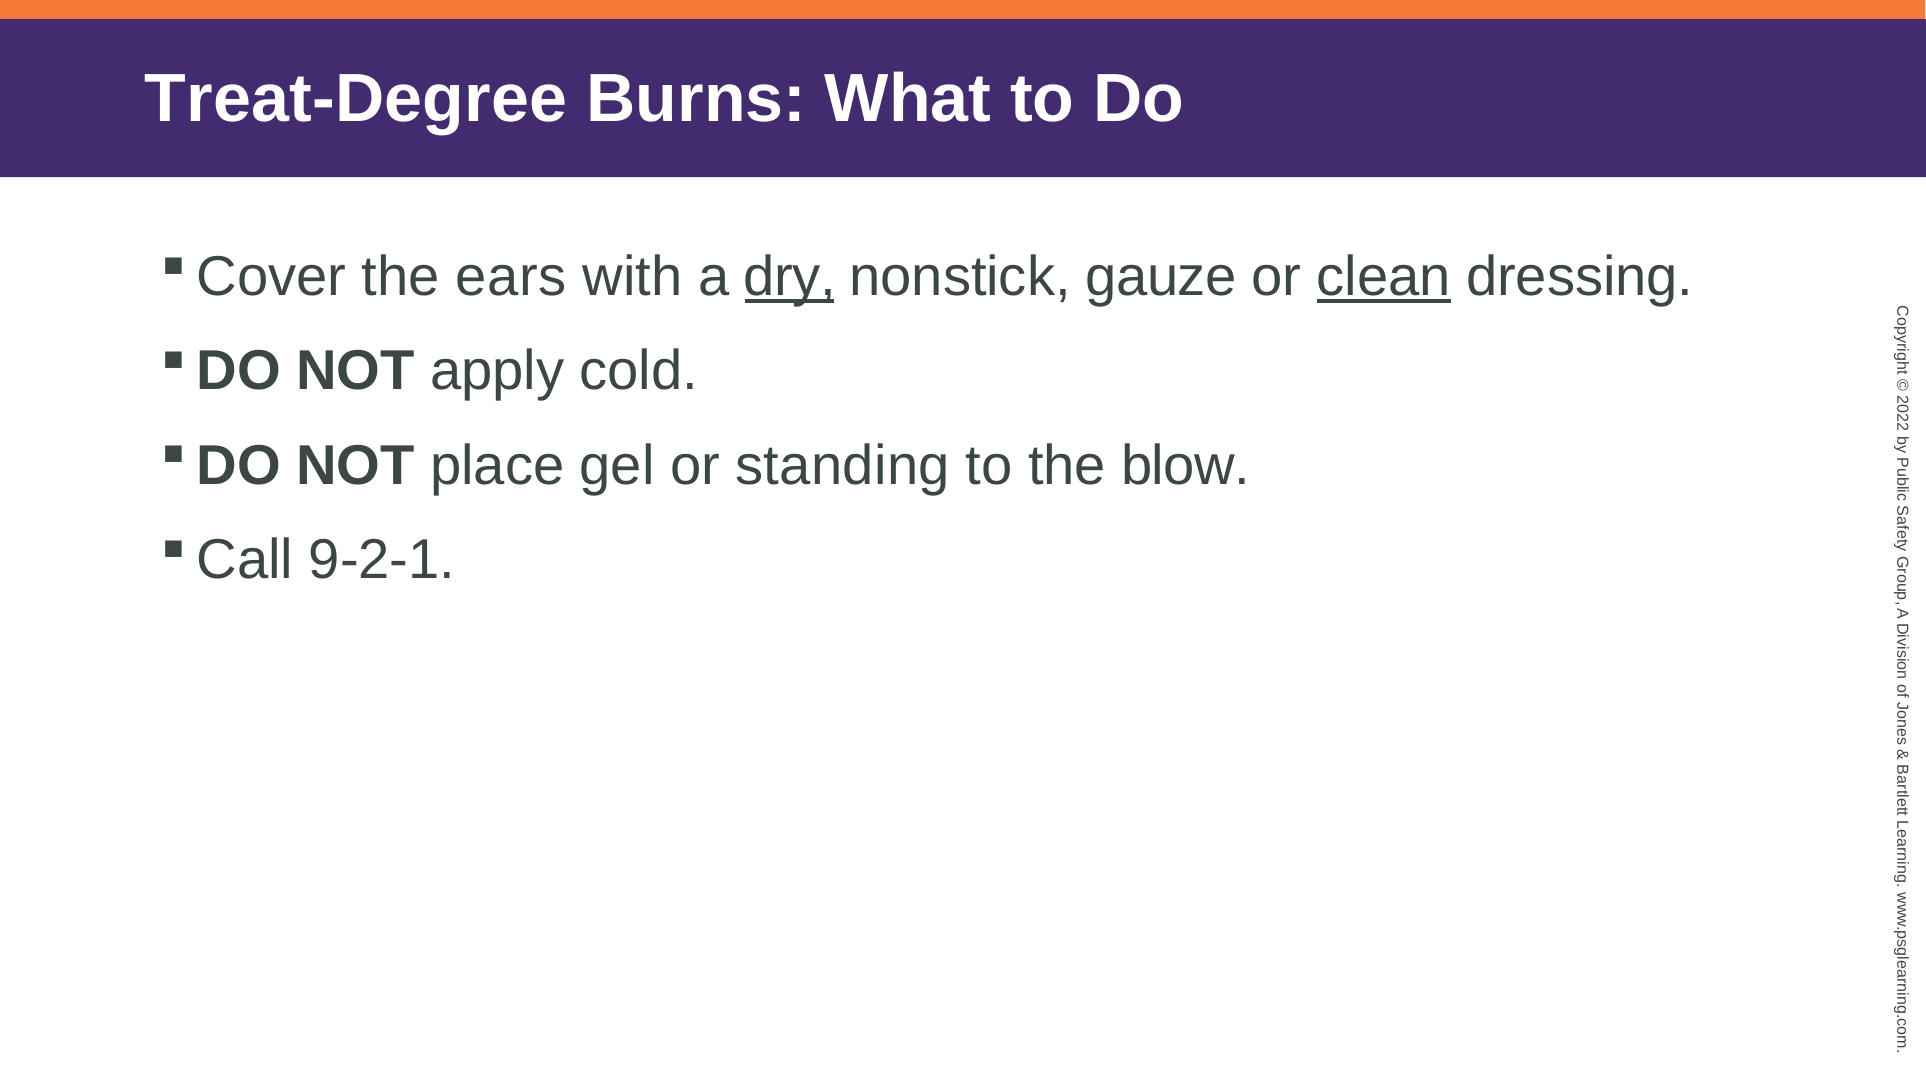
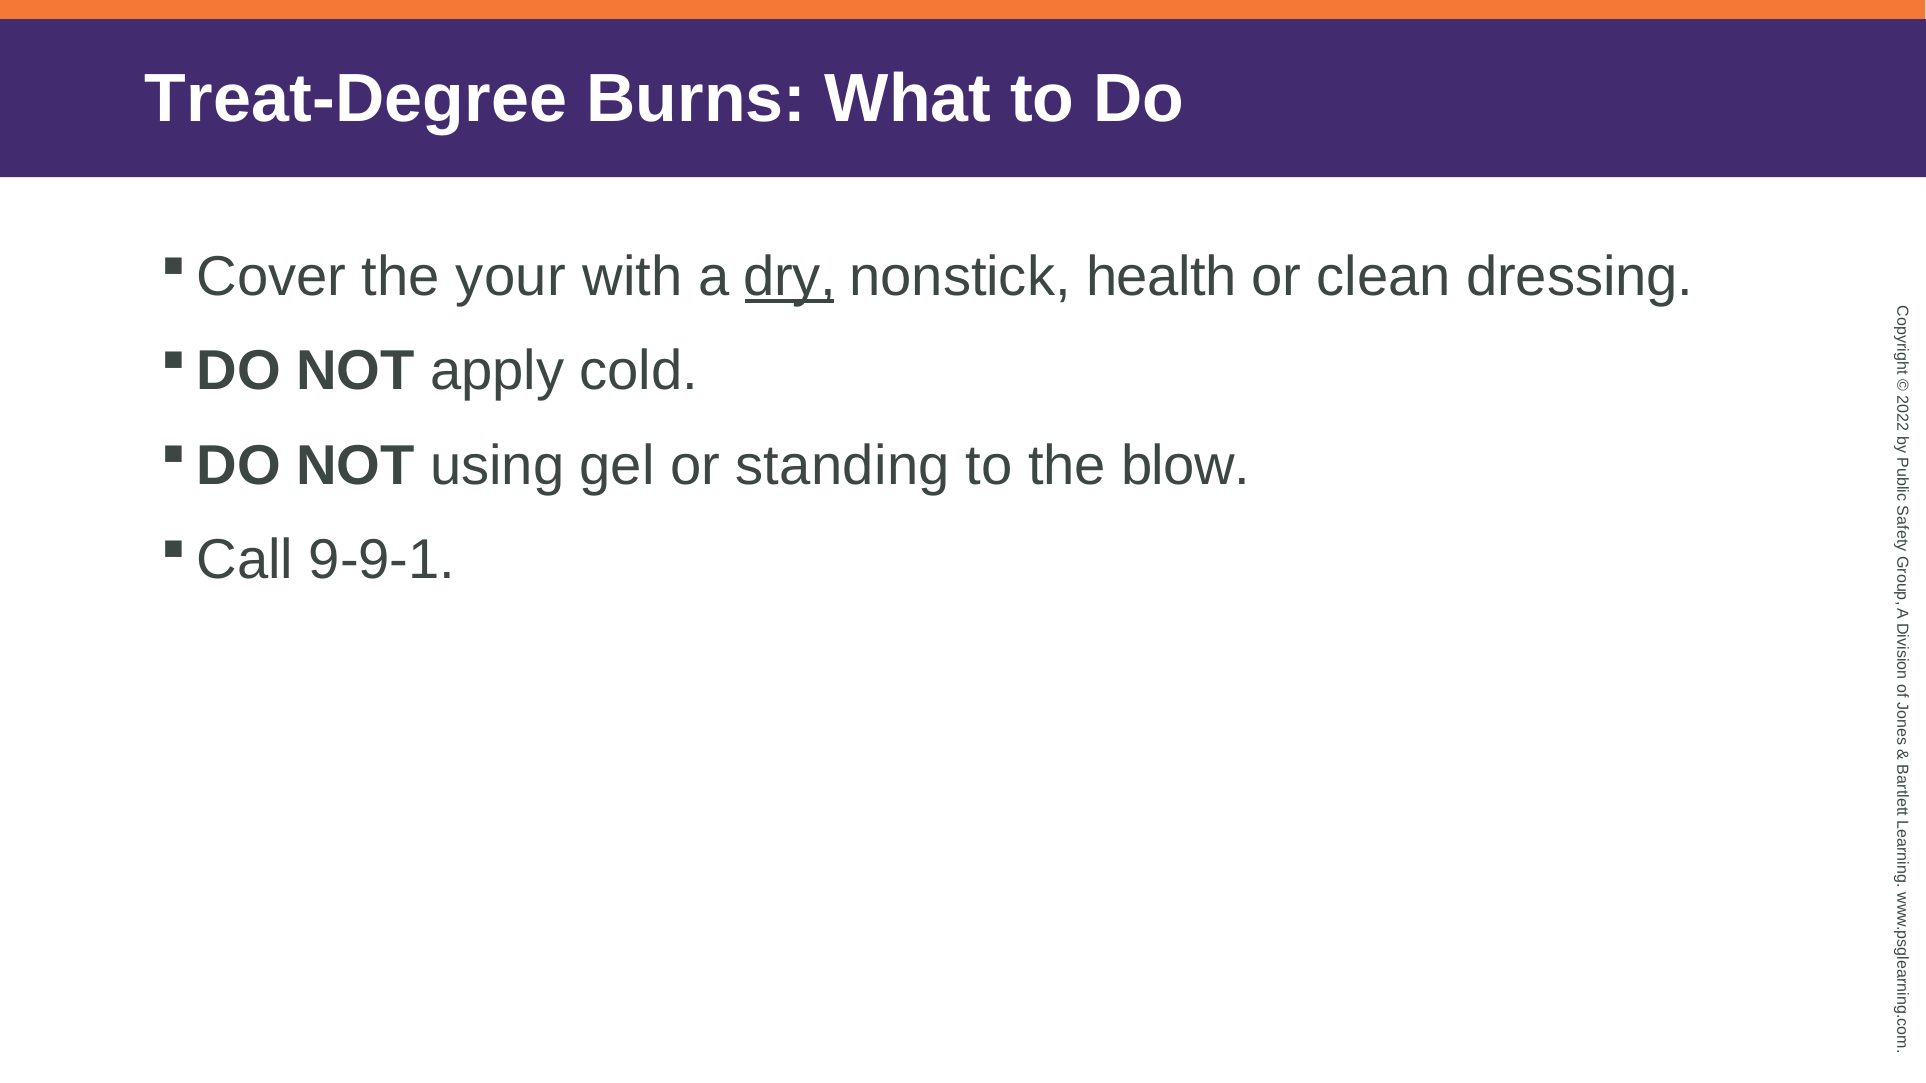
ears: ears -> your
gauze: gauze -> health
clean underline: present -> none
place: place -> using
9-2-1: 9-2-1 -> 9-9-1
